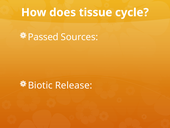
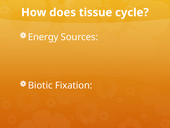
Passed: Passed -> Energy
Release: Release -> Fixation
